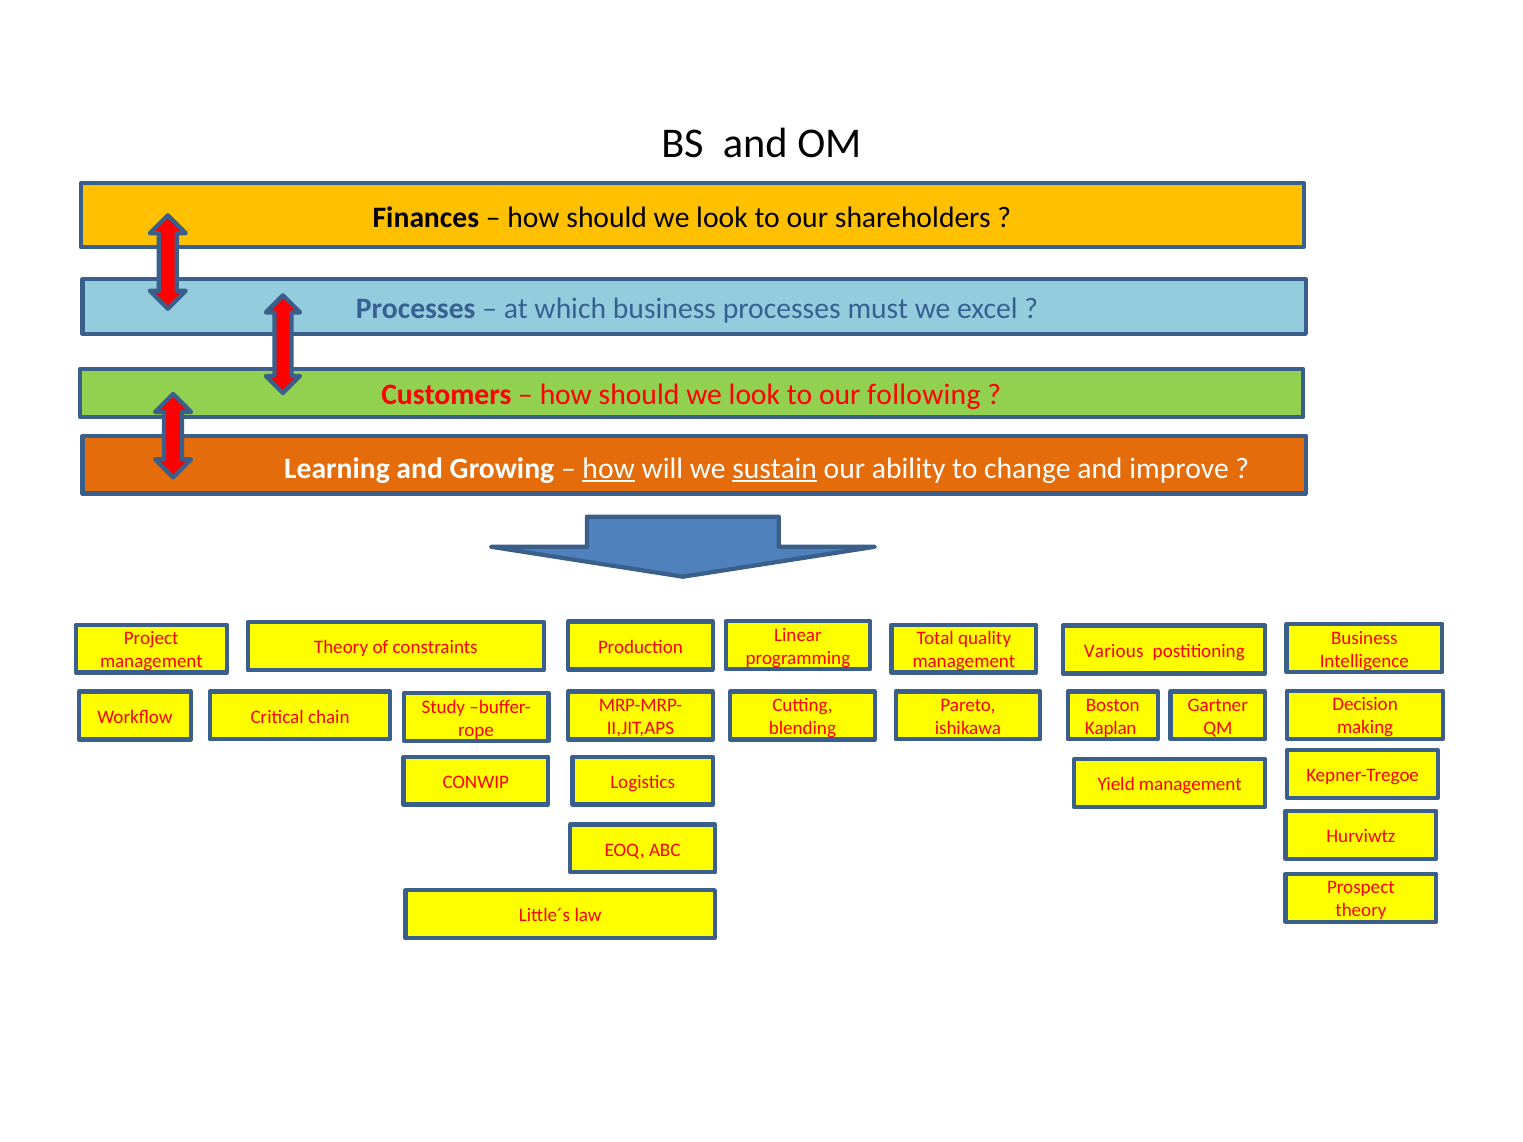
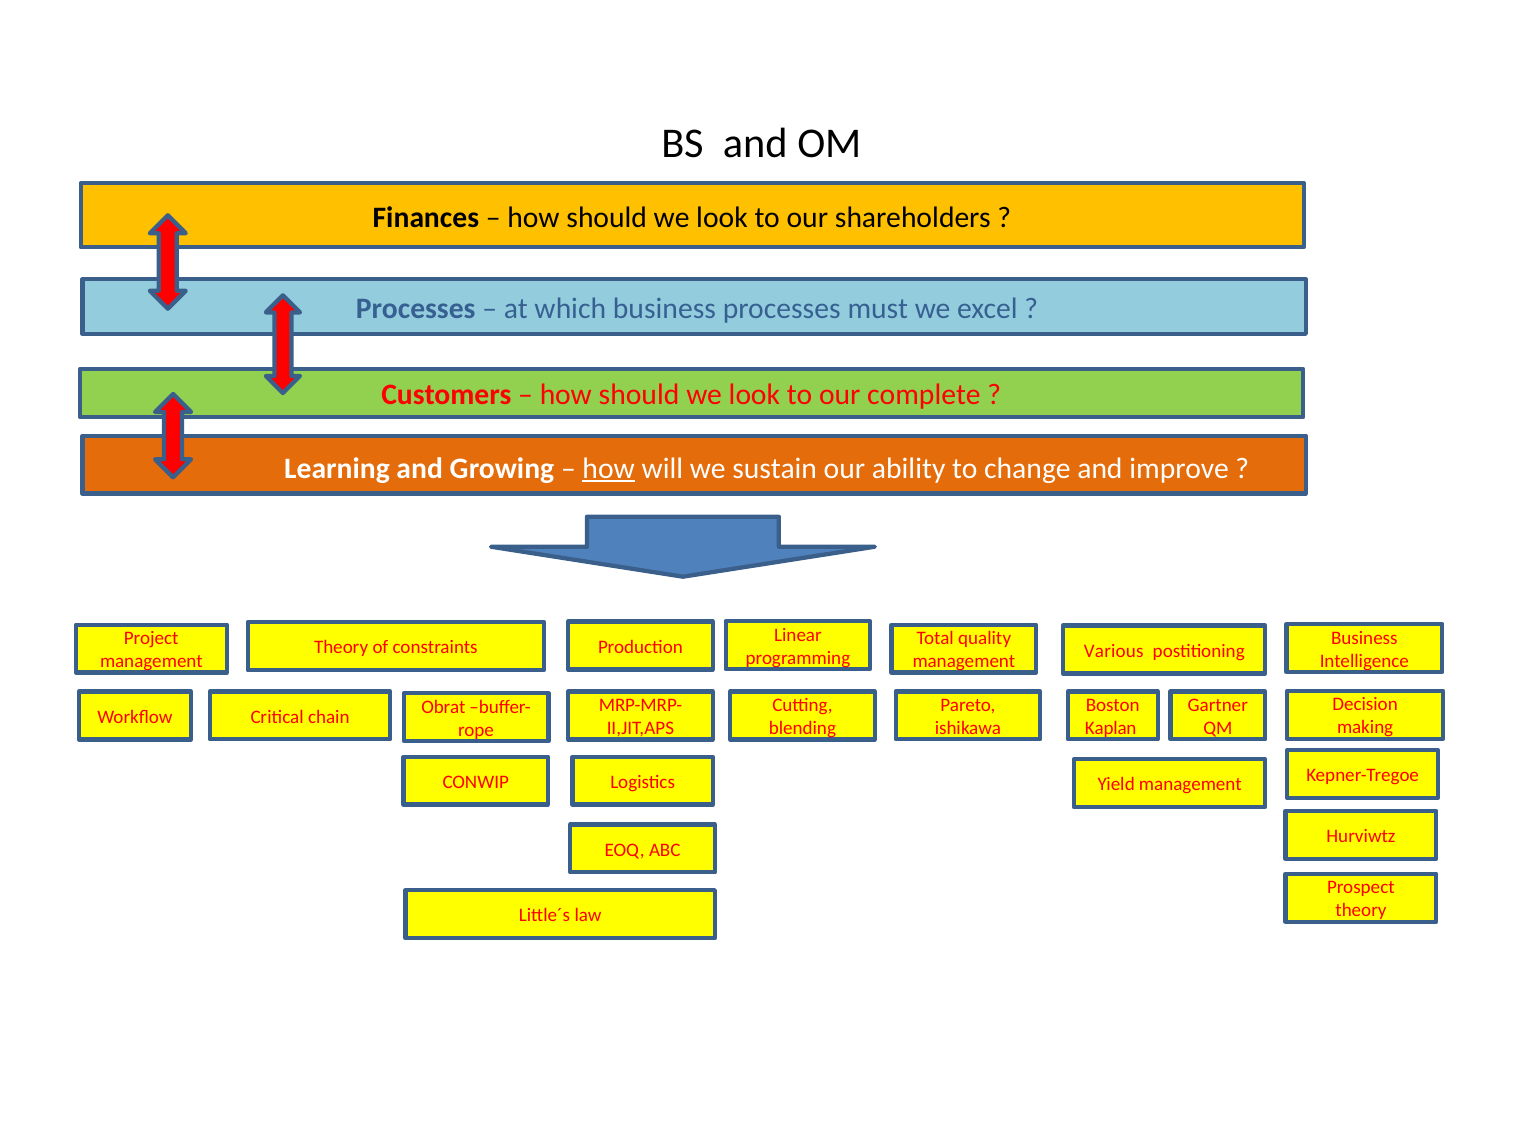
following: following -> complete
sustain underline: present -> none
Study: Study -> Obrat
